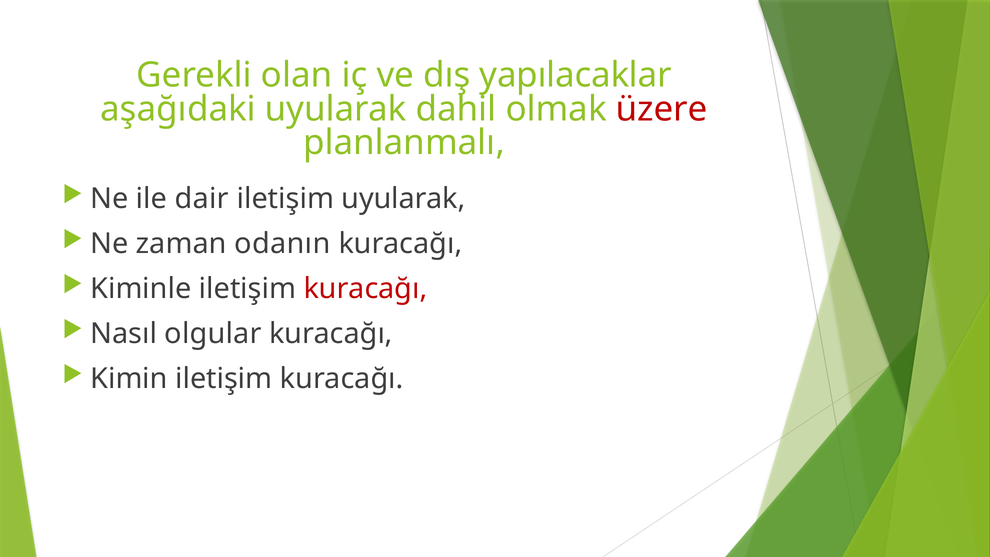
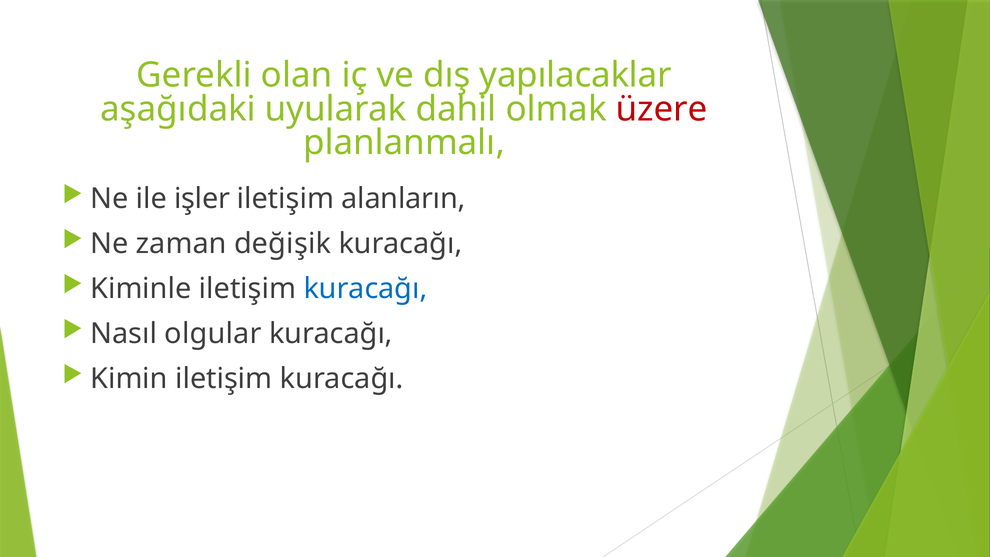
dair: dair -> işler
iletişim uyularak: uyularak -> alanların
odanın: odanın -> değişik
kuracağı at (365, 288) colour: red -> blue
